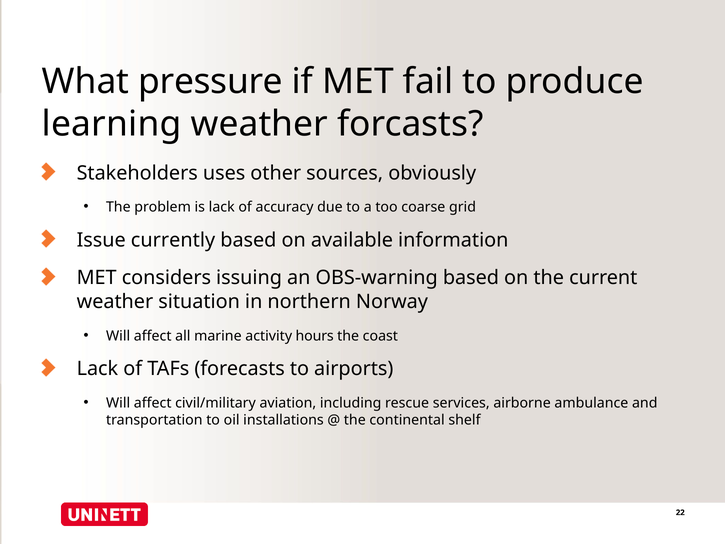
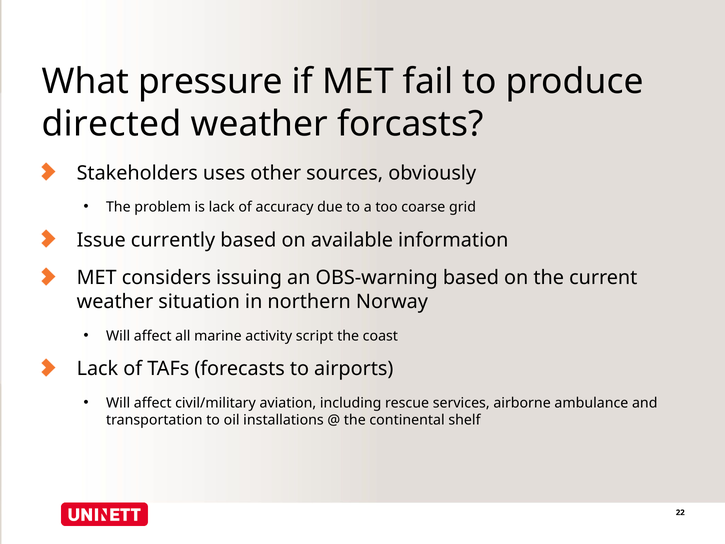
learning: learning -> directed
hours: hours -> script
